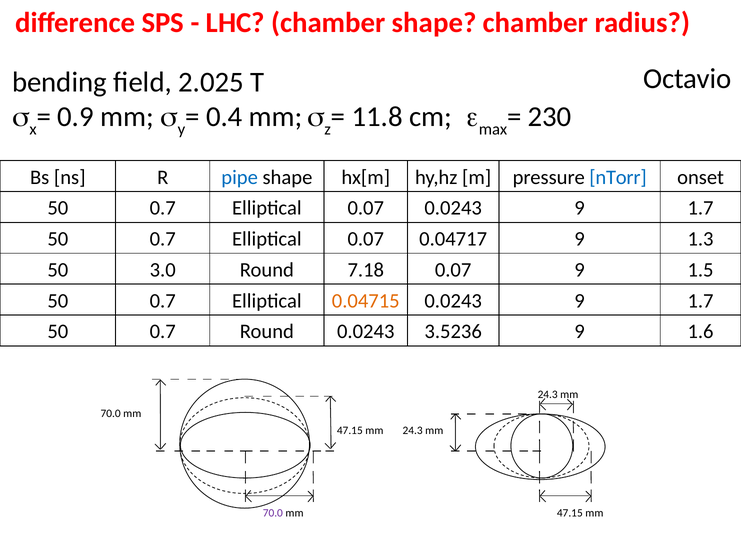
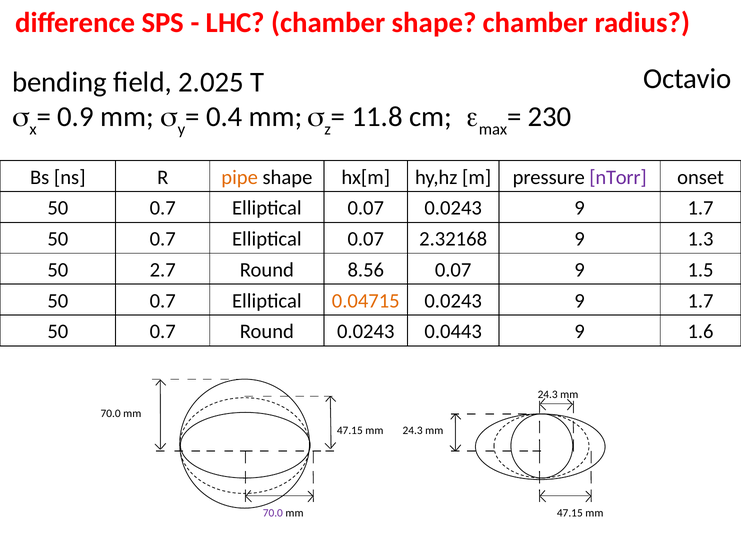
pipe colour: blue -> orange
nTorr colour: blue -> purple
0.04717: 0.04717 -> 2.32168
3.0: 3.0 -> 2.7
7.18: 7.18 -> 8.56
3.5236: 3.5236 -> 0.0443
